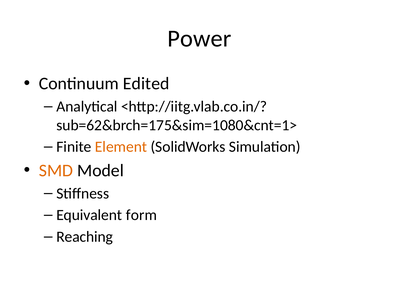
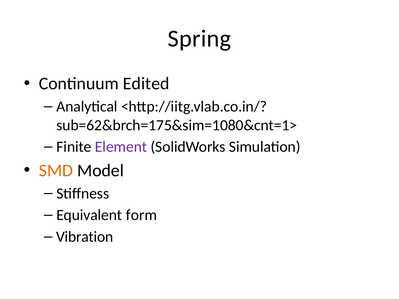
Power: Power -> Spring
Element colour: orange -> purple
Reaching: Reaching -> Vibration
